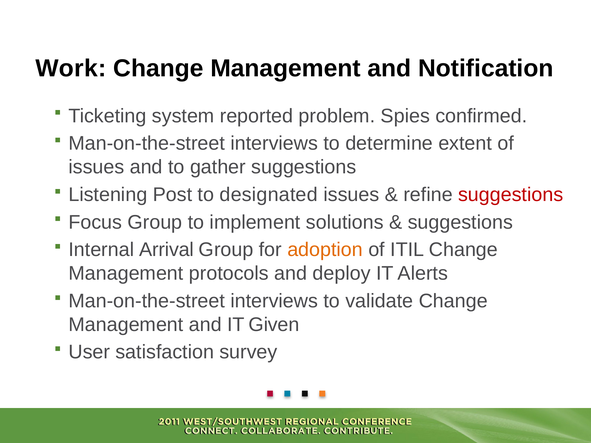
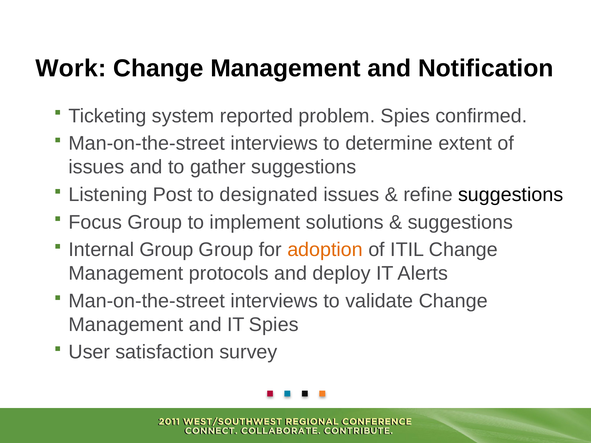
suggestions at (511, 195) colour: red -> black
Internal Arrival: Arrival -> Group
IT Given: Given -> Spies
